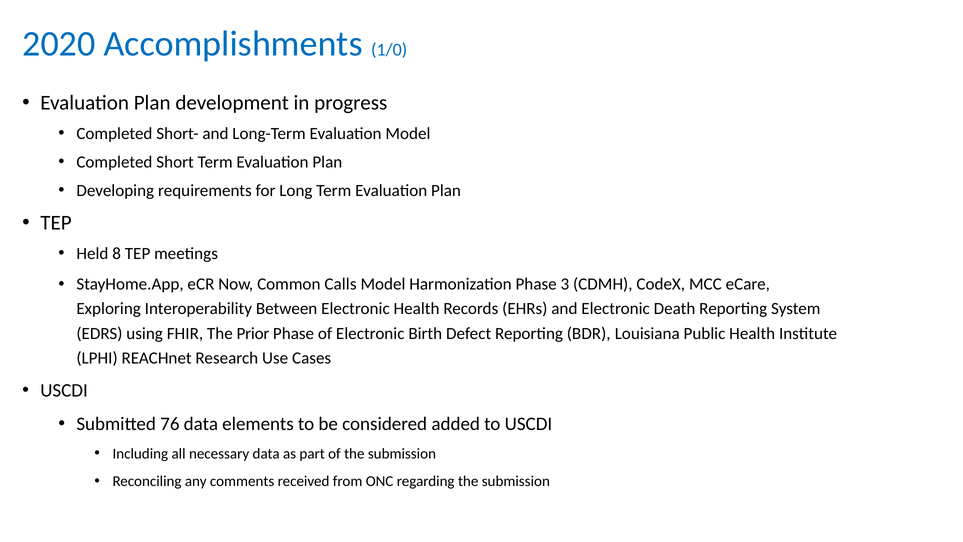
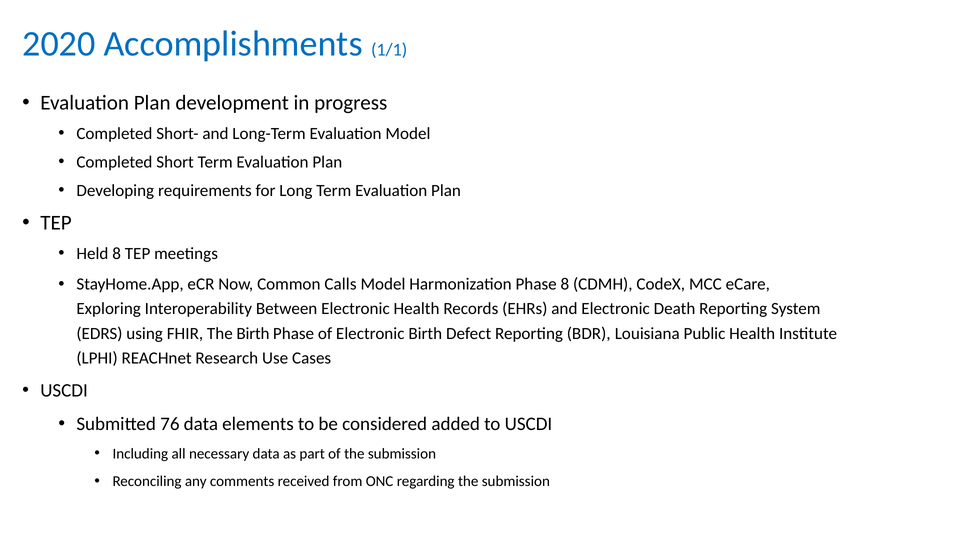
1/0: 1/0 -> 1/1
Phase 3: 3 -> 8
The Prior: Prior -> Birth
